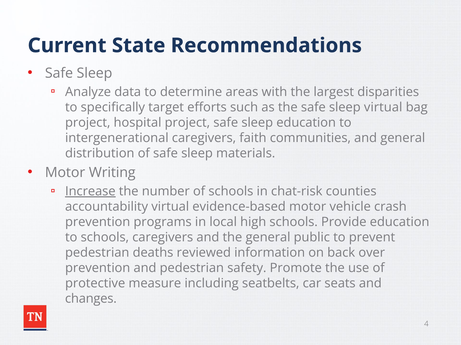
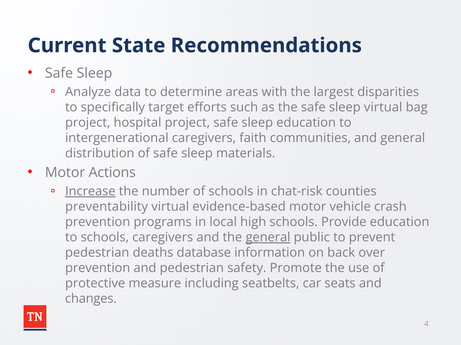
Writing: Writing -> Actions
accountability: accountability -> preventability
general at (268, 238) underline: none -> present
reviewed: reviewed -> database
